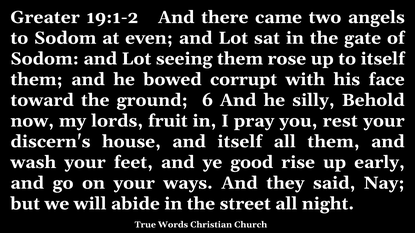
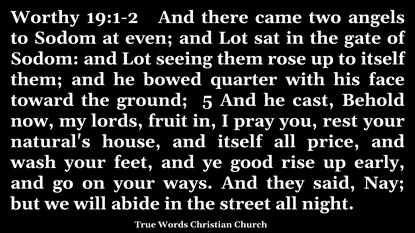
Greater: Greater -> Worthy
corrupt: corrupt -> quarter
6: 6 -> 5
silly: silly -> cast
discern's: discern's -> natural's
all them: them -> price
